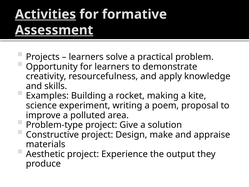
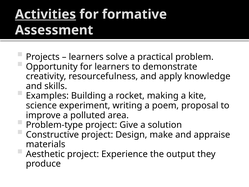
Assessment underline: present -> none
